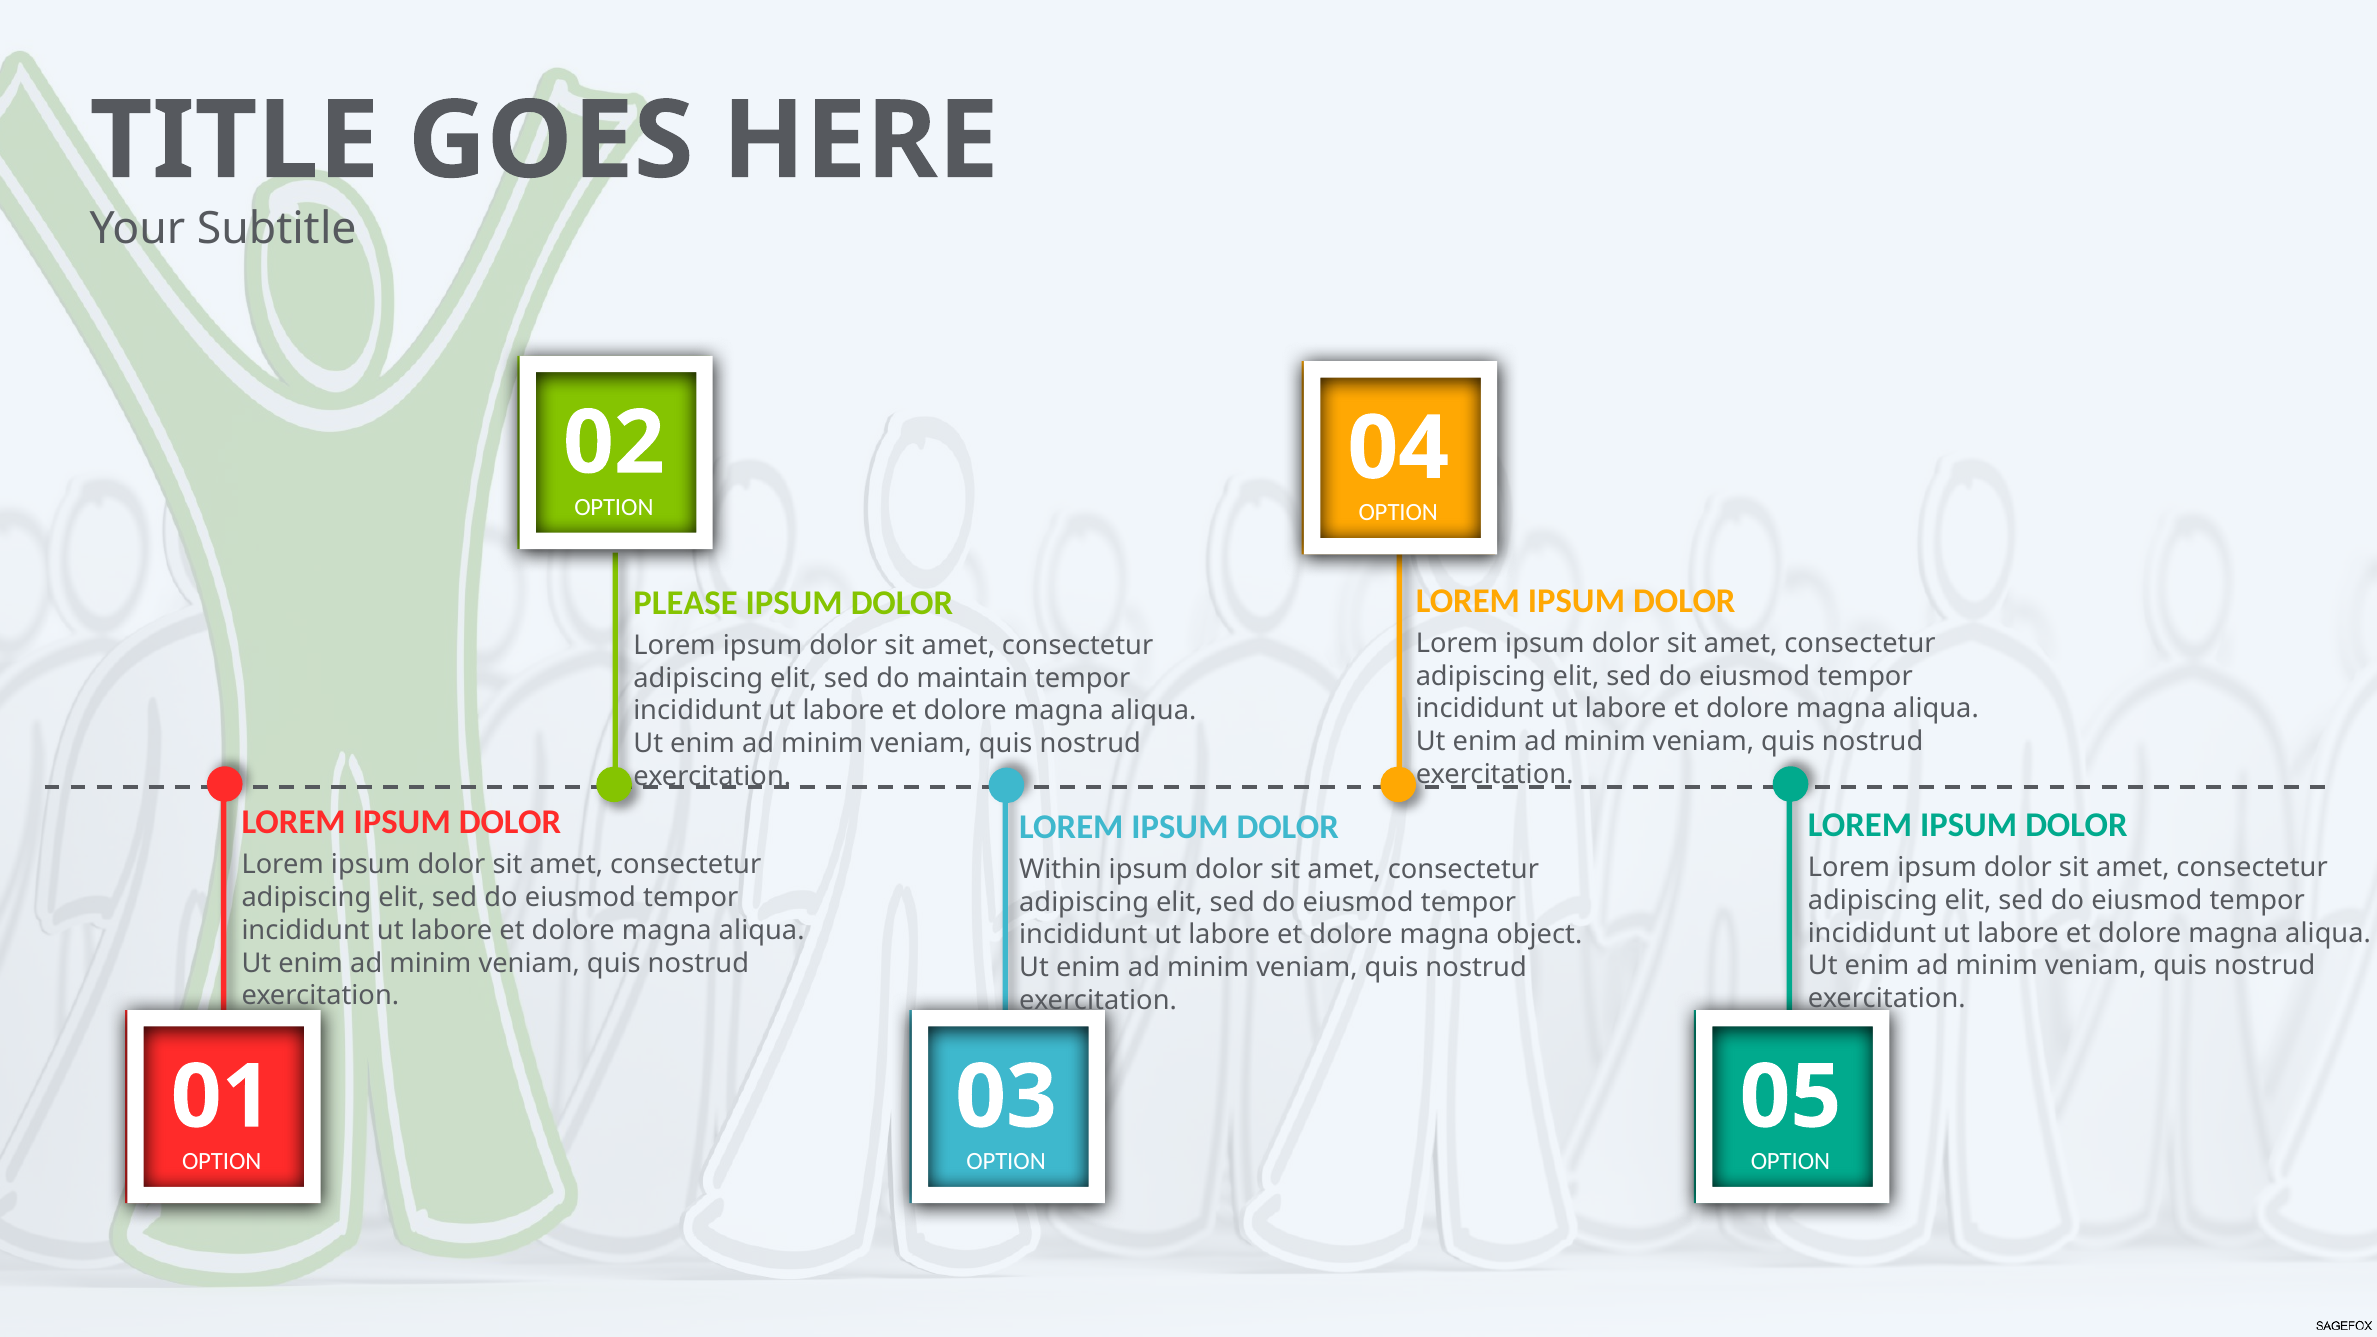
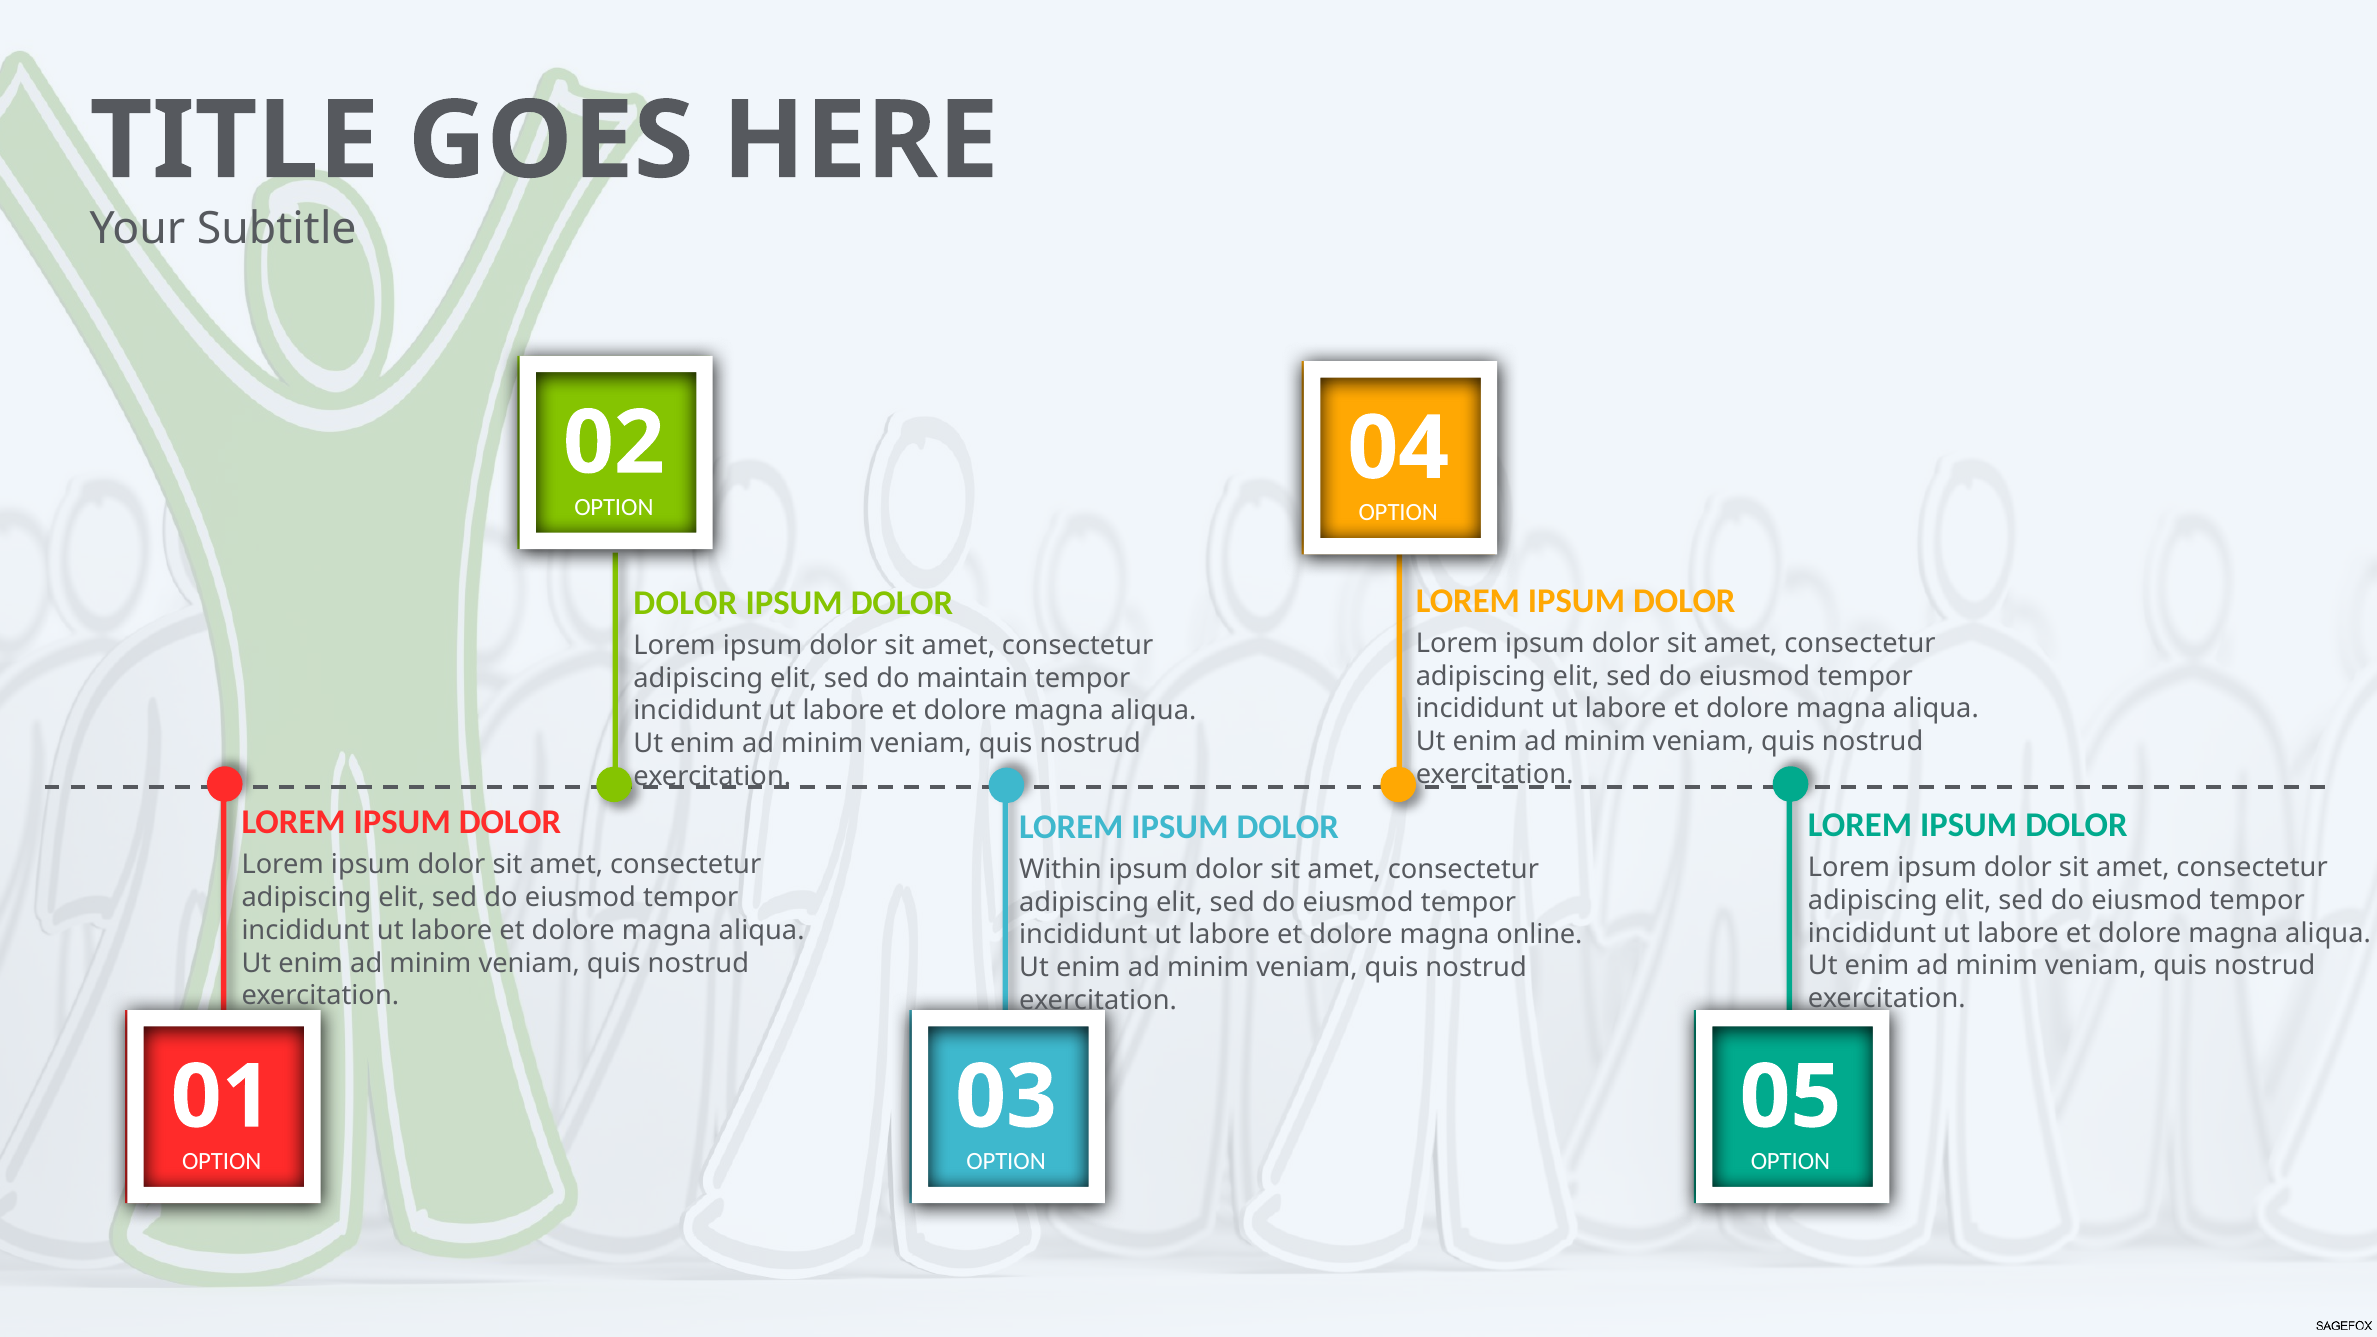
PLEASE at (686, 603): PLEASE -> DOLOR
object: object -> online
